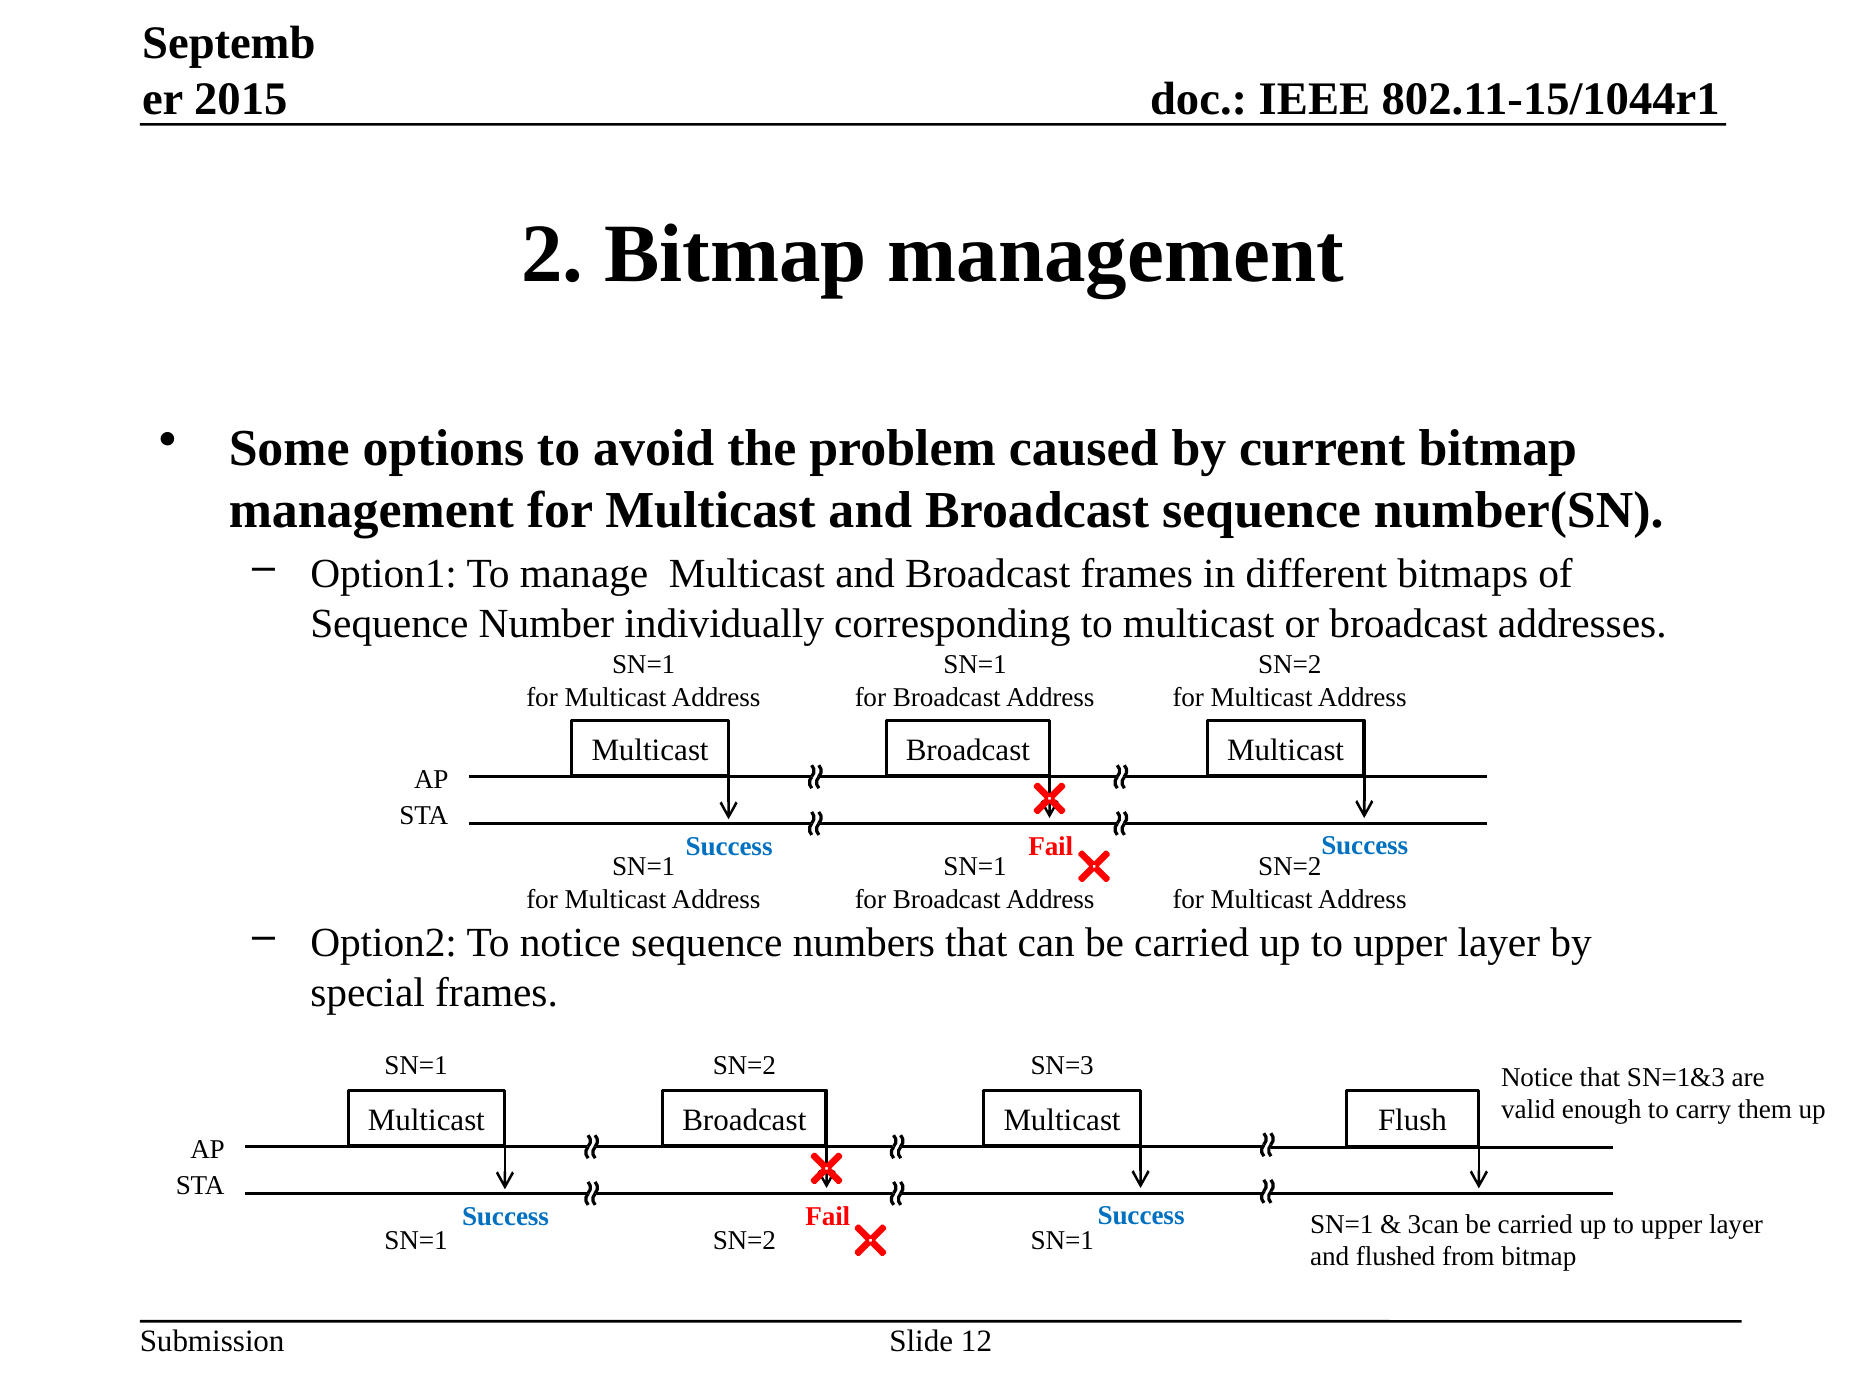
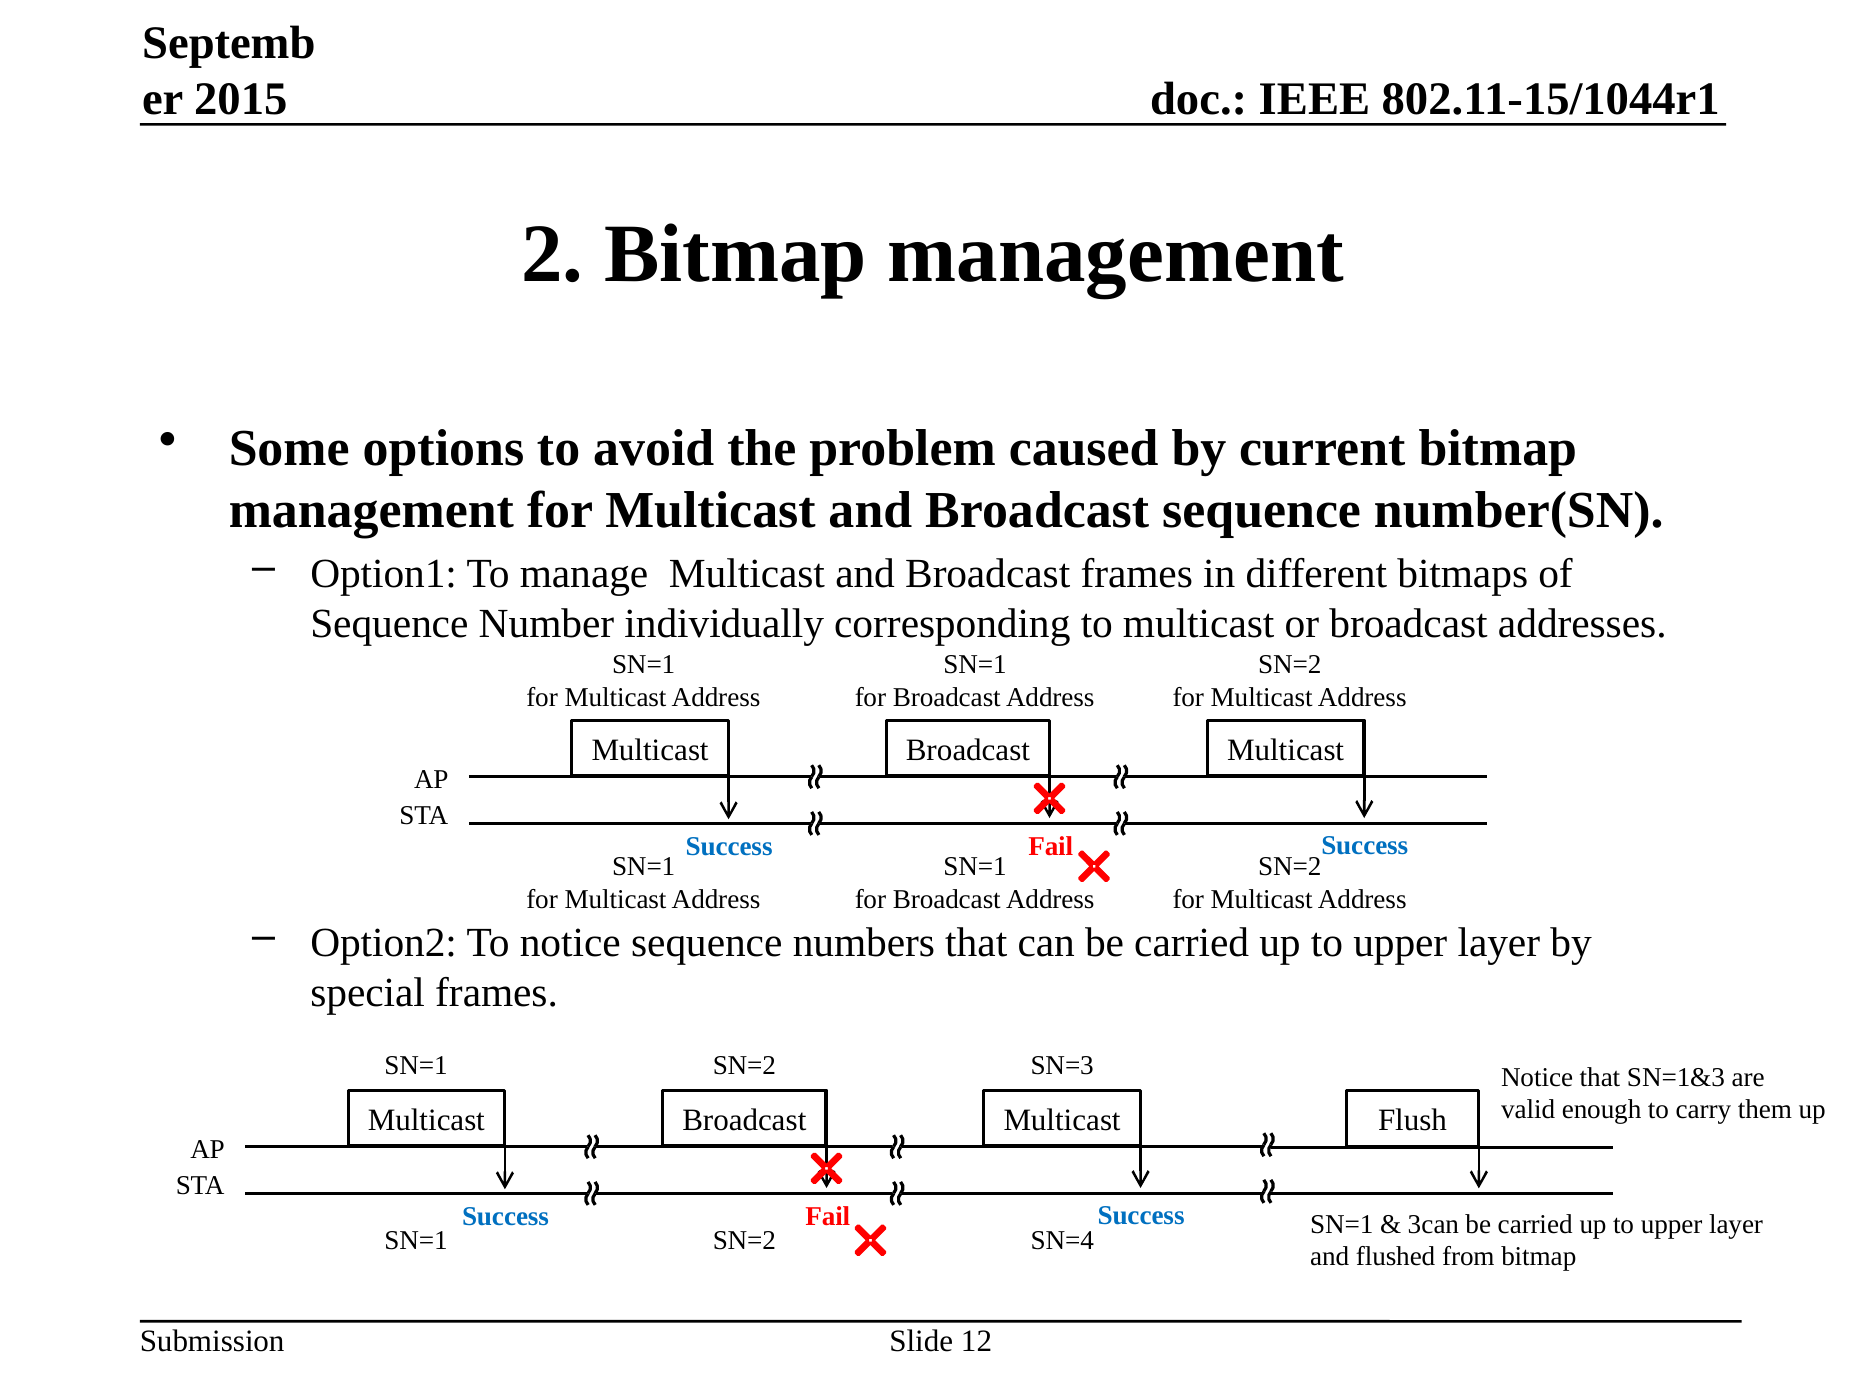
SN=2 SN=1: SN=1 -> SN=4
